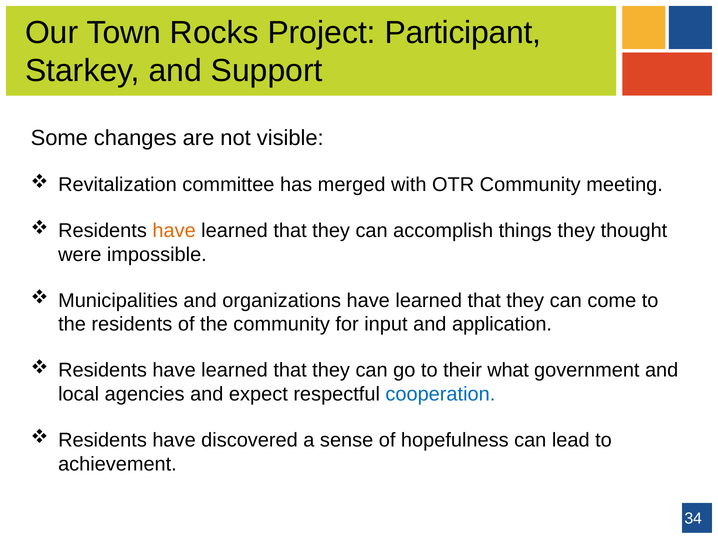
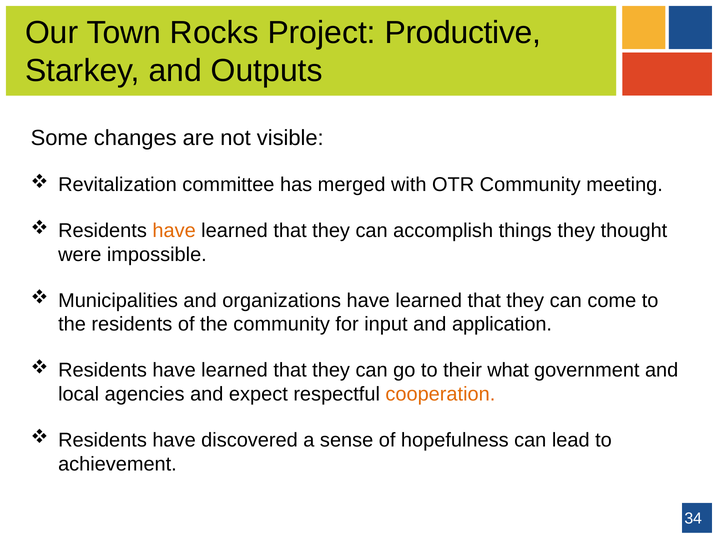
Participant: Participant -> Productive
Support: Support -> Outputs
cooperation colour: blue -> orange
